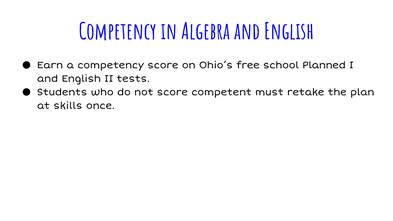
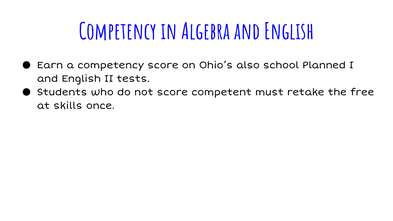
free: free -> also
plan: plan -> free
